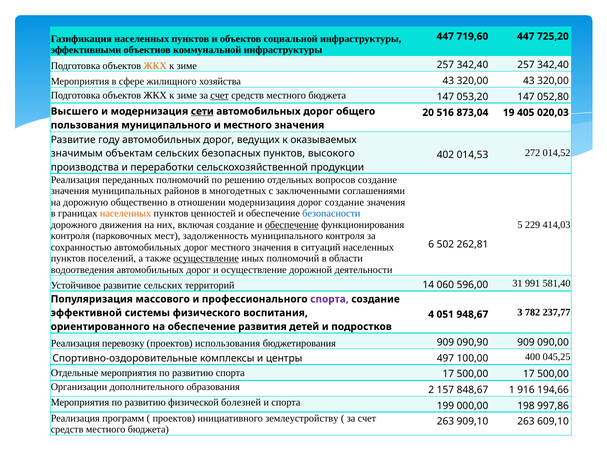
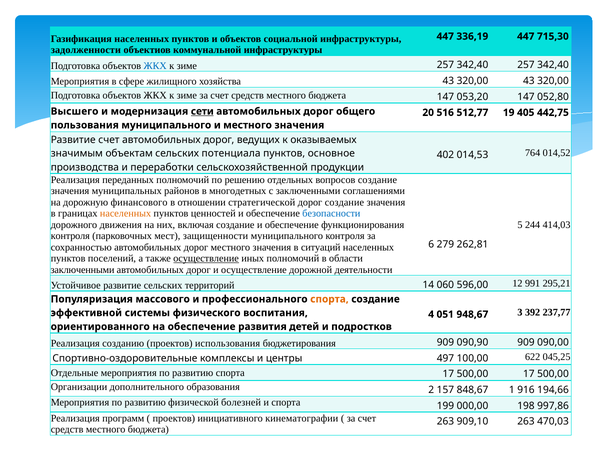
719,60: 719,60 -> 336,19
725,20: 725,20 -> 715,30
эффективными: эффективными -> задолженности
ЖКХ at (155, 66) colour: orange -> blue
счет at (220, 96) underline: present -> none
873,04: 873,04 -> 512,77
020,03: 020,03 -> 442,75
Развитие году: году -> счет
безопасных: безопасных -> потенциала
высокого: высокого -> основное
272: 272 -> 764
общественно: общественно -> финансового
модернизациия: модернизациия -> стратегической
обеспечение at (292, 225) underline: present -> none
229: 229 -> 244
задолженность: задолженность -> защищенности
502: 502 -> 279
водоотведения at (82, 270): водоотведения -> заключенными
31: 31 -> 12
581,40: 581,40 -> 295,21
спорта at (329, 299) colour: purple -> orange
782: 782 -> 392
перевозку: перевозку -> созданию
400: 400 -> 622
землеустройству: землеустройству -> кинематографии
609,10: 609,10 -> 470,03
